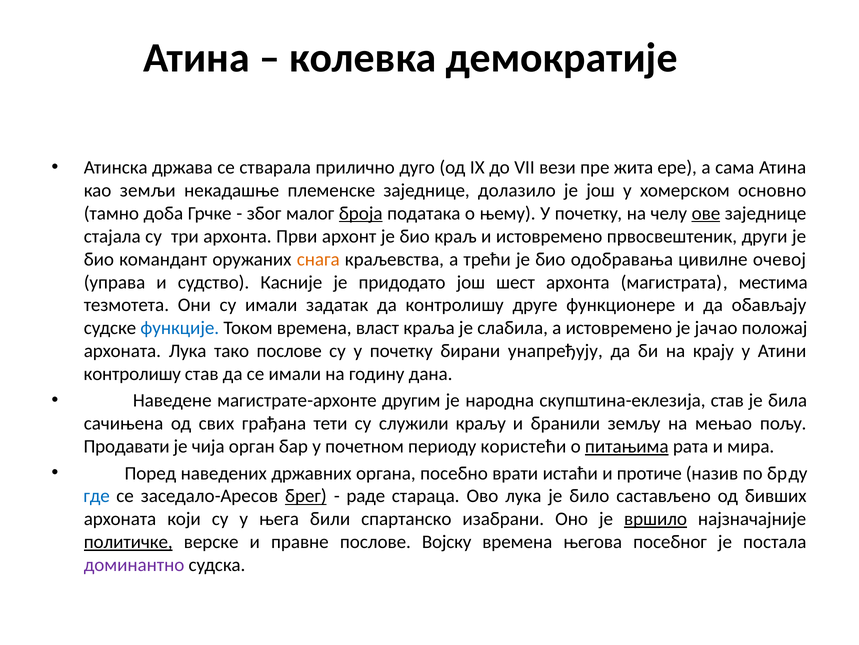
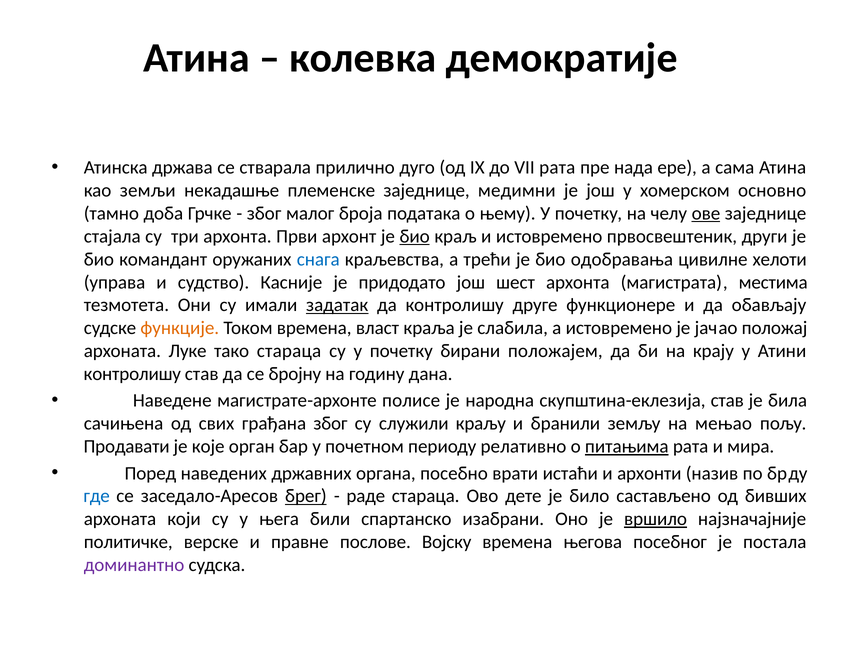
VII вези: вези -> рата
жита: жита -> нада
долазило: долазило -> медимни
броја underline: present -> none
био at (415, 236) underline: none -> present
снага colour: orange -> blue
очевој: очевој -> хелоти
задатак underline: none -> present
функције colour: blue -> orange
архоната Лука: Лука -> Луке
тако послове: послове -> стараца
унапређују: унапређују -> положајем
се имали: имали -> бројну
другим: другим -> полисе
грађана тети: тети -> због
чија: чија -> које
користећи: користећи -> релативно
протиче: протиче -> архонти
Ово лука: лука -> дете
политичке underline: present -> none
